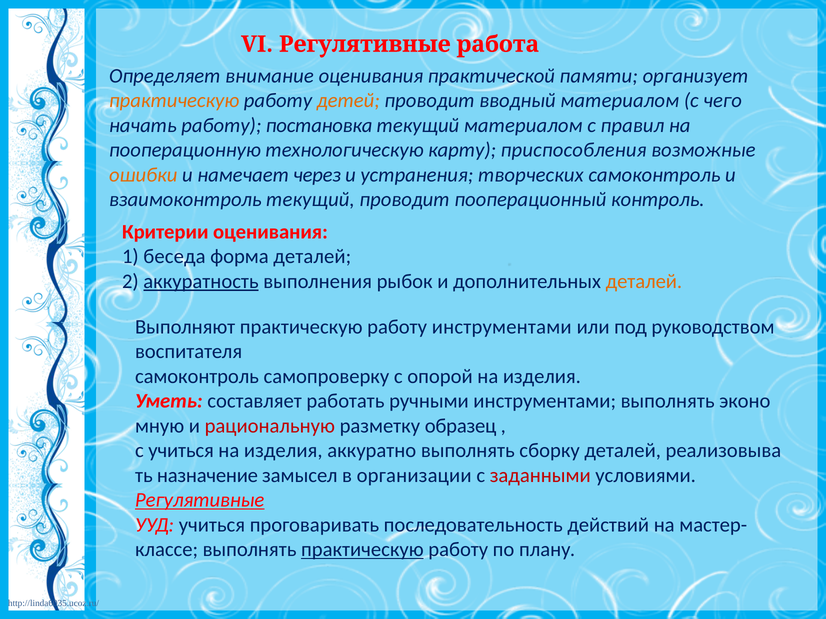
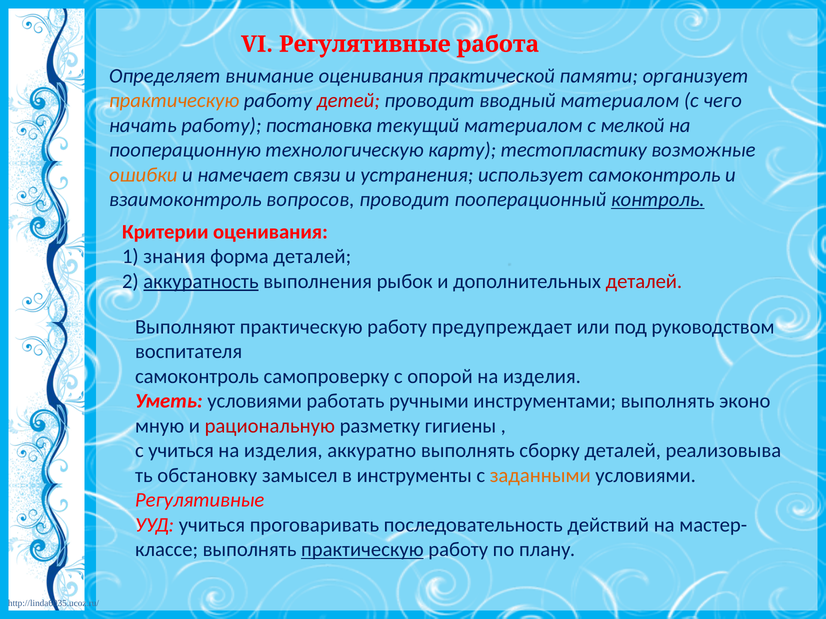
детей colour: orange -> red
правил: правил -> мелкой
приспособления: приспособления -> тестопластику
через: через -> связи
творческих: творческих -> использует
взаимоконтроль текущий: текущий -> вопросов
контроль underline: none -> present
беседа: беседа -> знания
деталей at (644, 282) colour: orange -> red
работу инструментами: инструментами -> предупреждает
Уметь составляет: составляет -> условиями
образец: образец -> гигиены
назначение: назначение -> обстановку
организации: организации -> инструменты
заданными colour: red -> orange
Регулятивные at (200, 501) underline: present -> none
